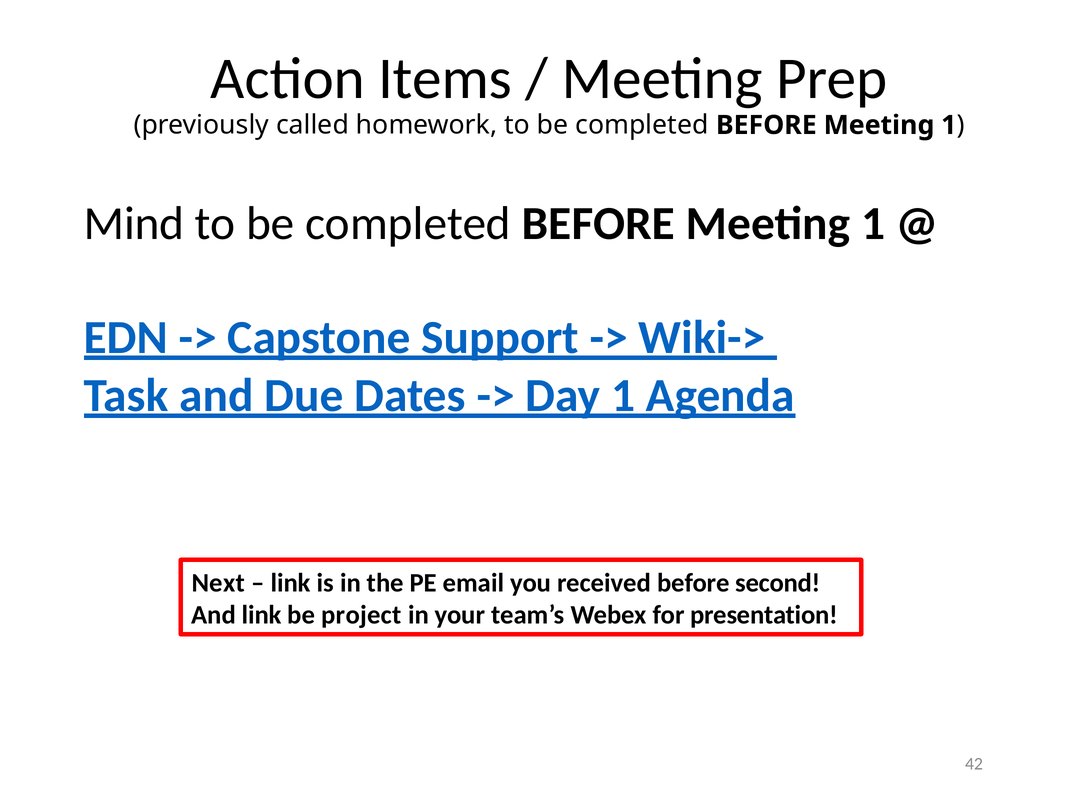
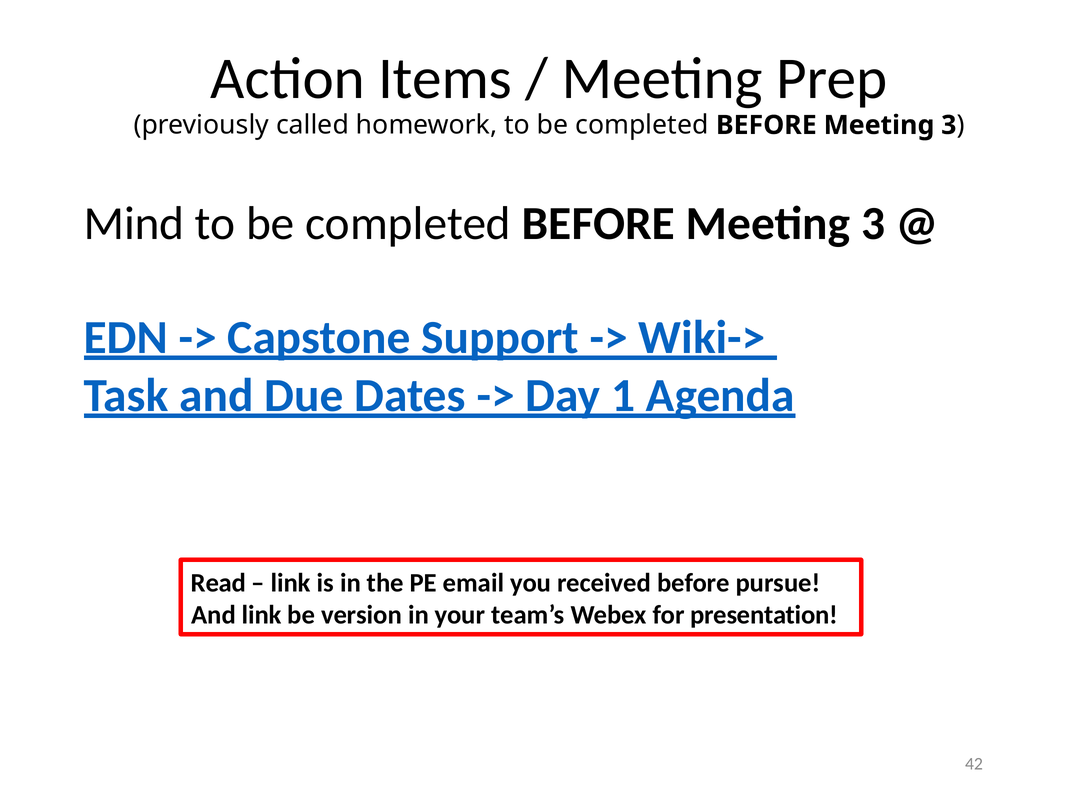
1 at (949, 125): 1 -> 3
1 at (873, 224): 1 -> 3
Next: Next -> Read
second: second -> pursue
project: project -> version
